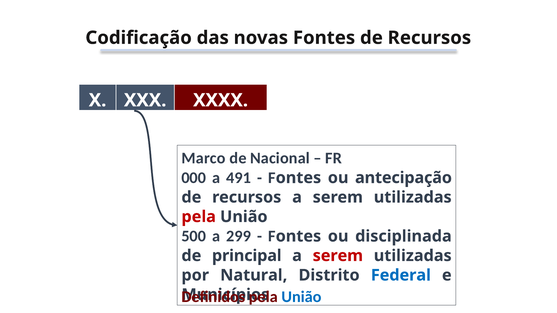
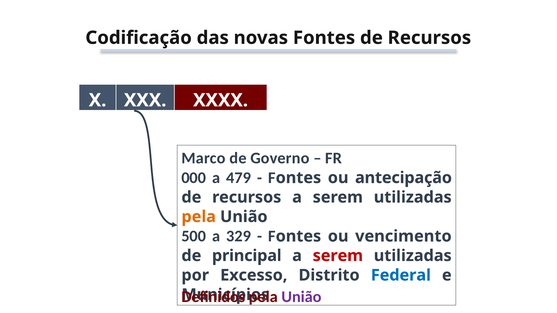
Nacional: Nacional -> Governo
491: 491 -> 479
pela at (199, 217) colour: red -> orange
299: 299 -> 329
disciplinada: disciplinada -> vencimento
Natural: Natural -> Excesso
União at (301, 297) colour: blue -> purple
